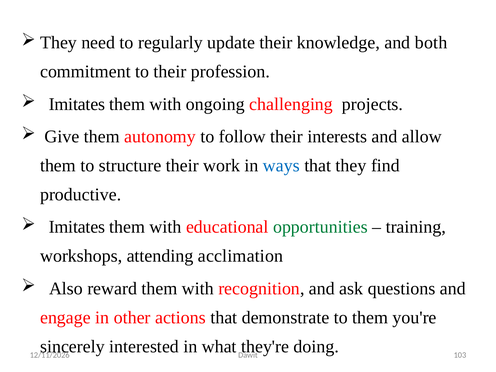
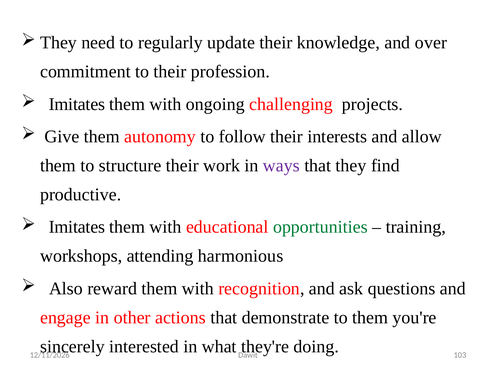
both: both -> over
ways colour: blue -> purple
acclimation: acclimation -> harmonious
